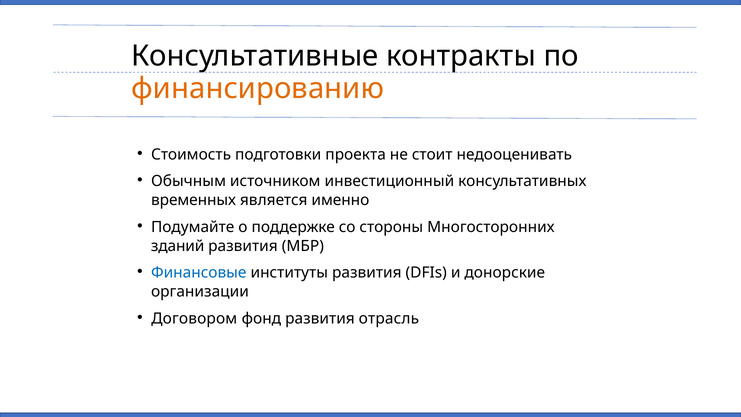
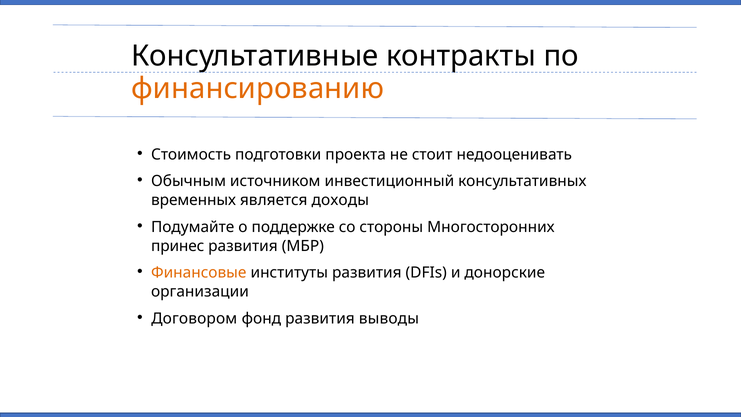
именно: именно -> доходы
зданий: зданий -> принес
Финансовые colour: blue -> orange
отрасль: отрасль -> выводы
